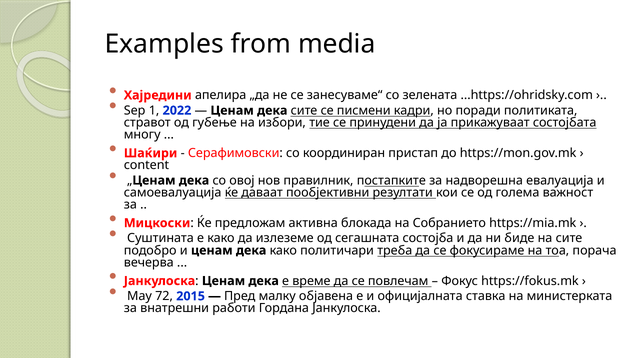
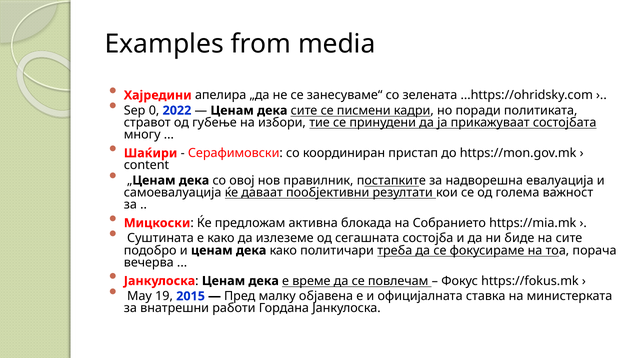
1: 1 -> 0
72: 72 -> 19
